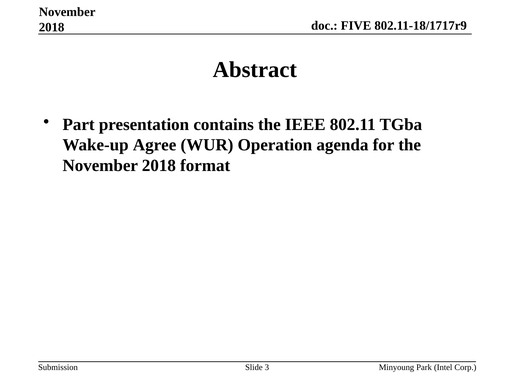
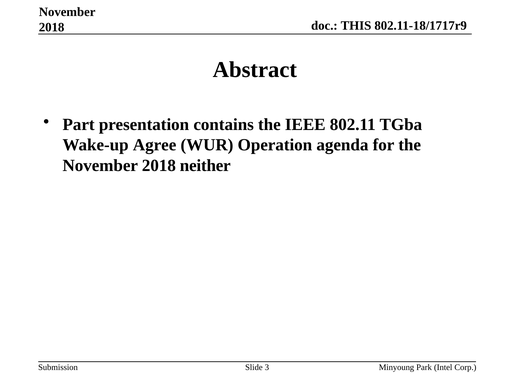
FIVE: FIVE -> THIS
format: format -> neither
